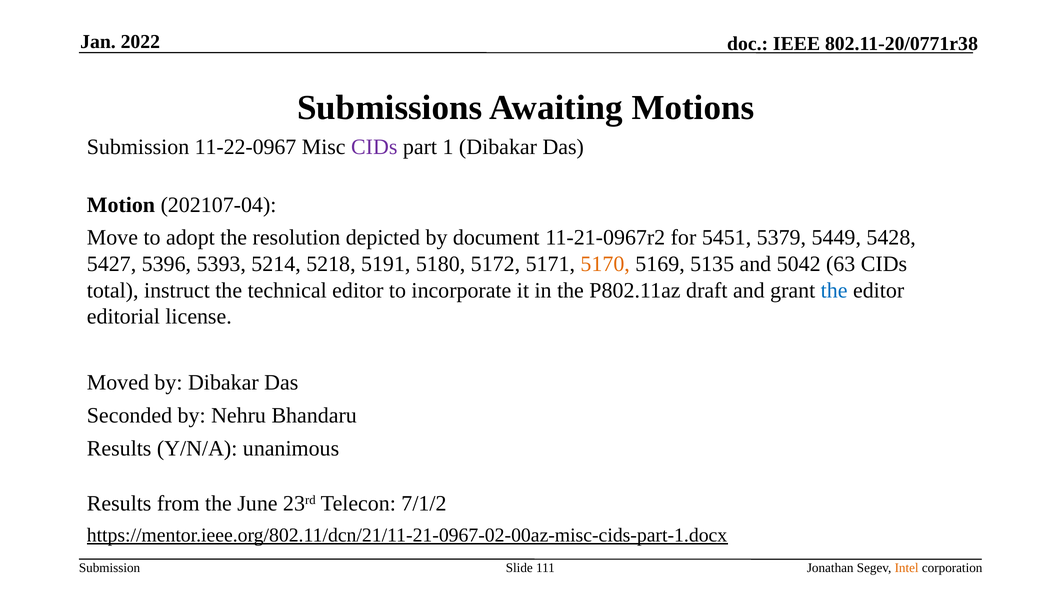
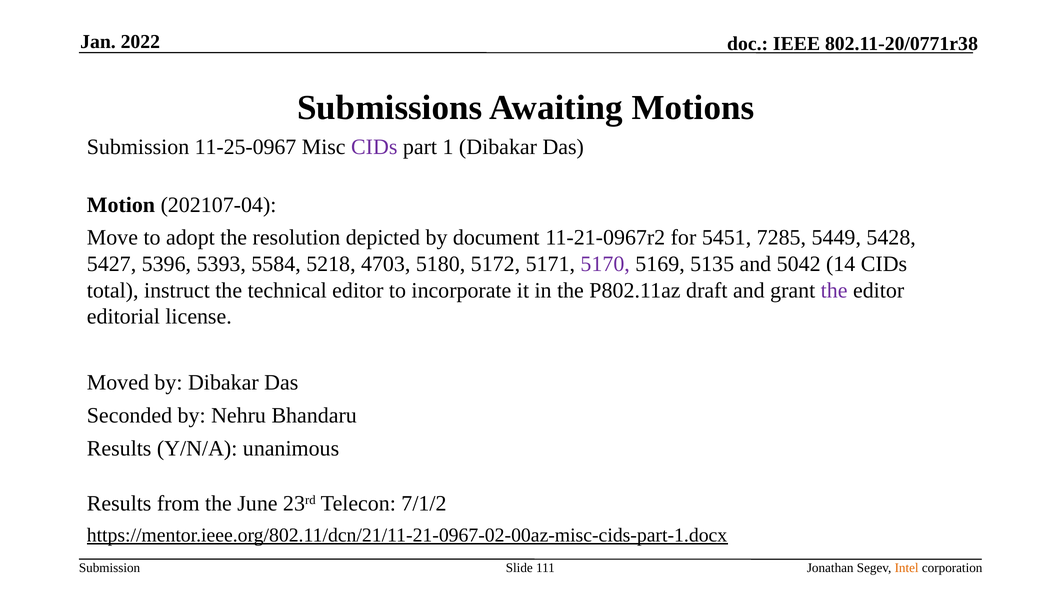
11-22-0967: 11-22-0967 -> 11-25-0967
5379: 5379 -> 7285
5214: 5214 -> 5584
5191: 5191 -> 4703
5170 colour: orange -> purple
63: 63 -> 14
the at (834, 290) colour: blue -> purple
